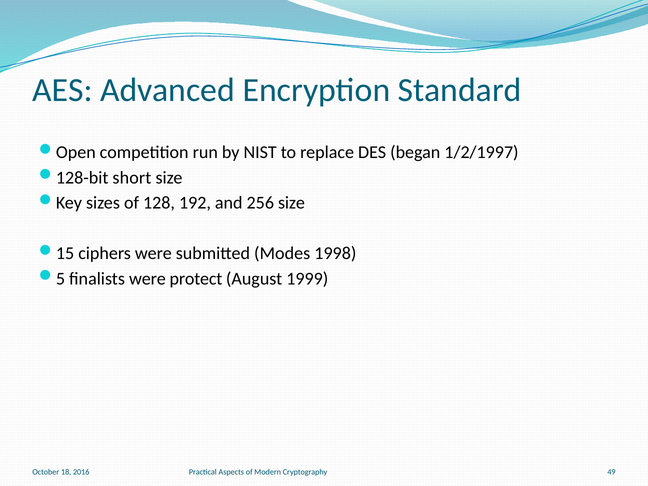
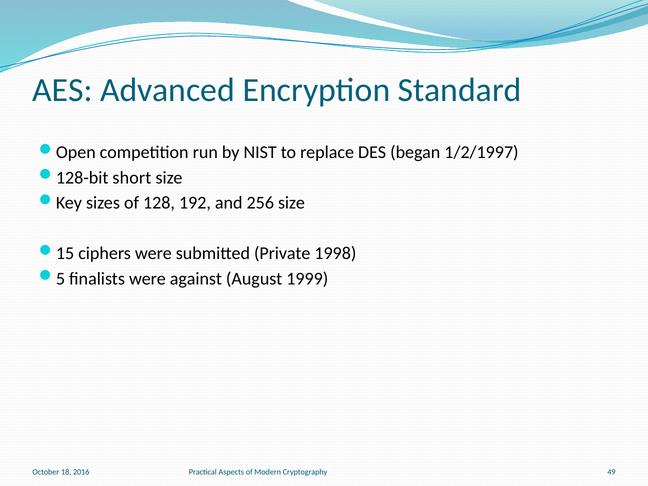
Modes: Modes -> Private
protect: protect -> against
